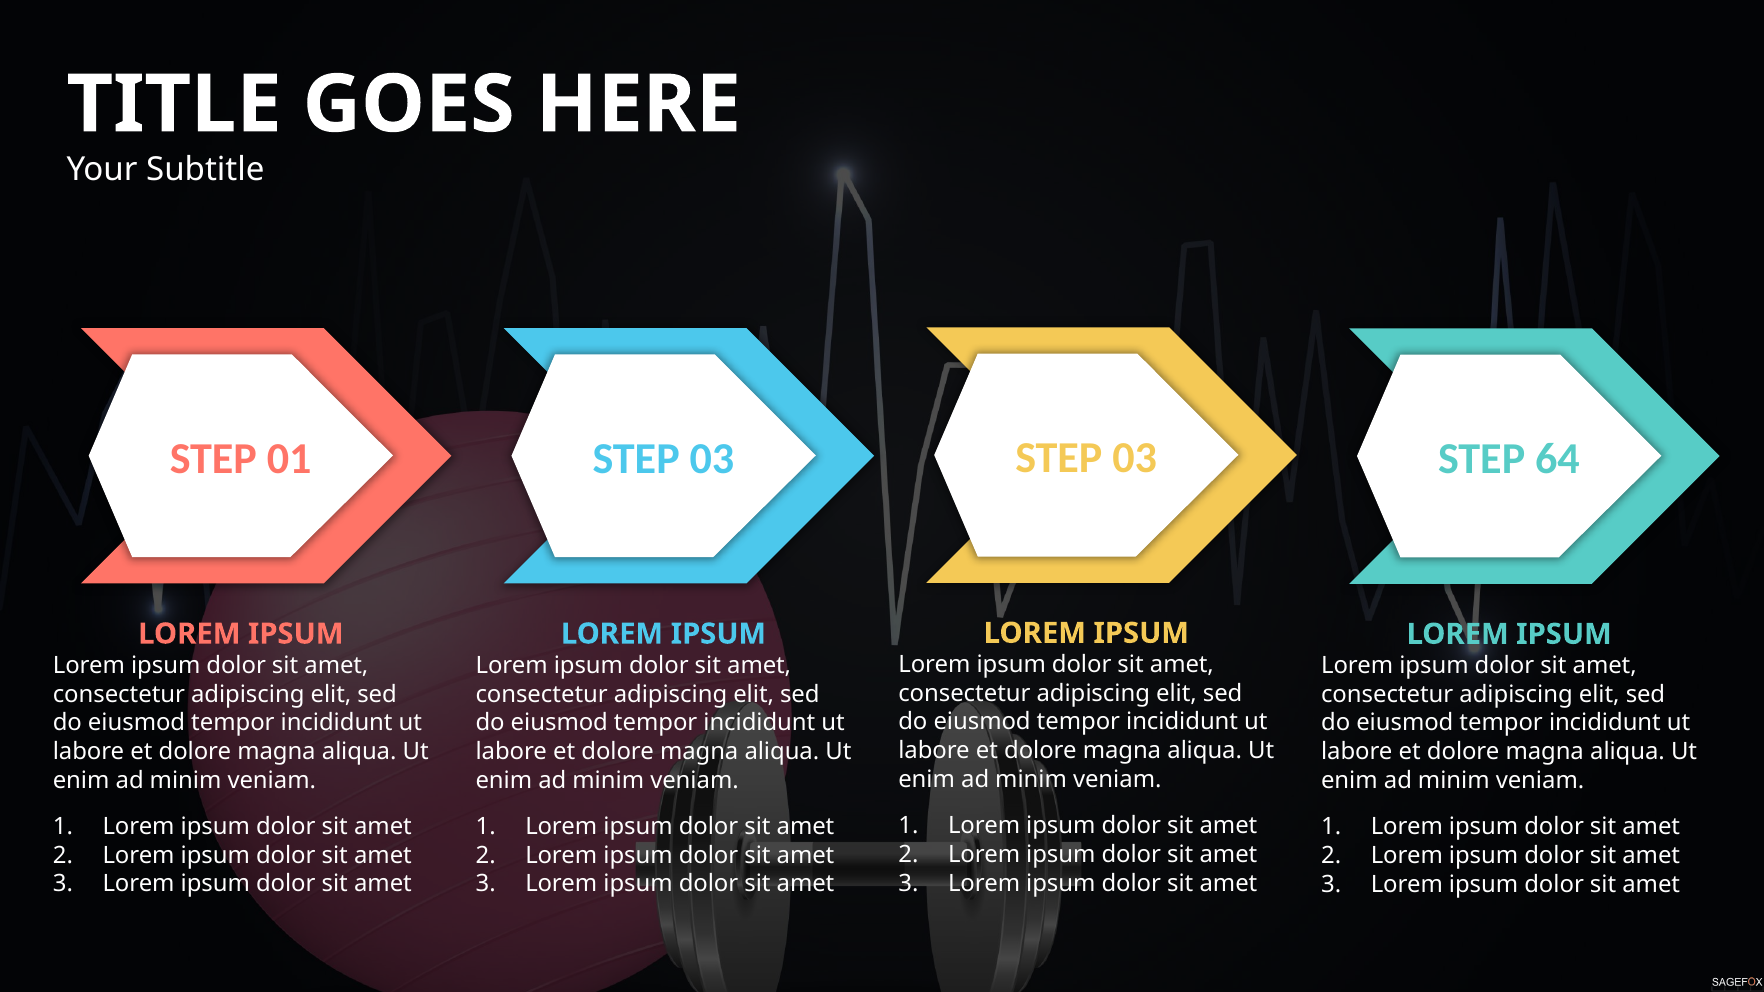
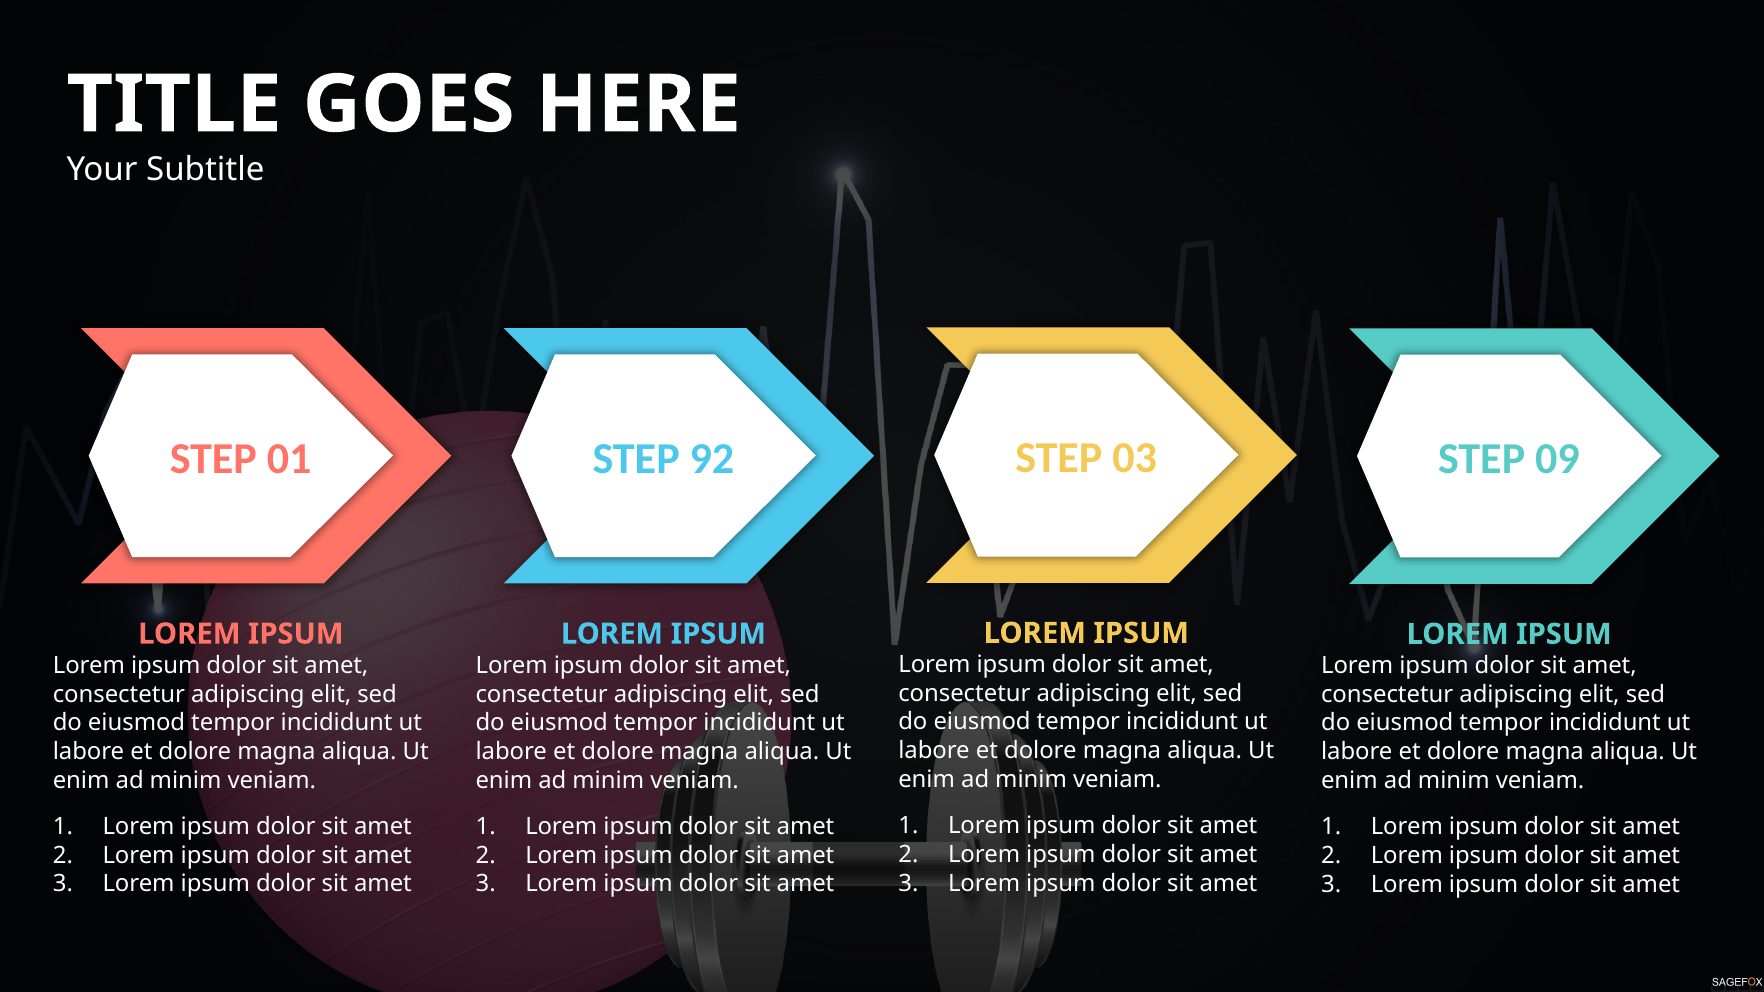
03 at (712, 459): 03 -> 92
64: 64 -> 09
